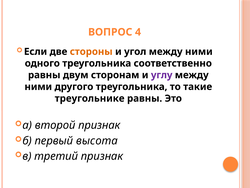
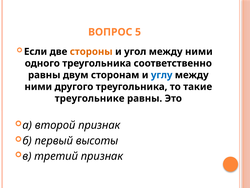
4: 4 -> 5
углу colour: purple -> blue
высота: высота -> высоты
